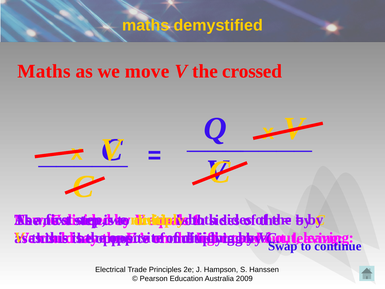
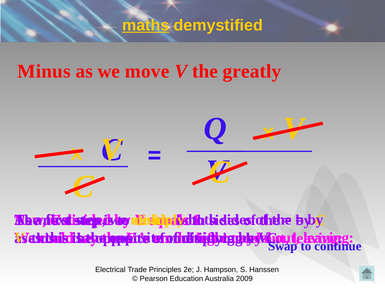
maths at (146, 25) underline: none -> present
Maths at (44, 71): Maths -> Minus
crossed: crossed -> greatly
